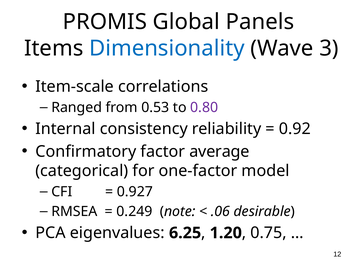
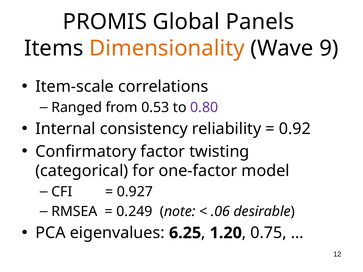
Dimensionality colour: blue -> orange
3: 3 -> 9
average: average -> twisting
